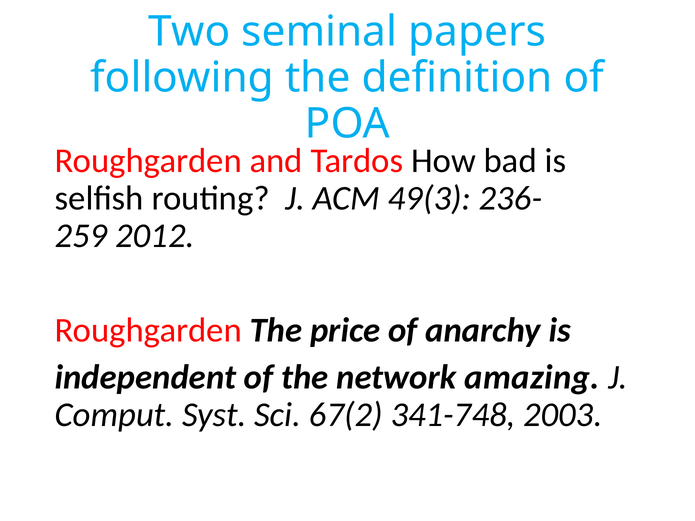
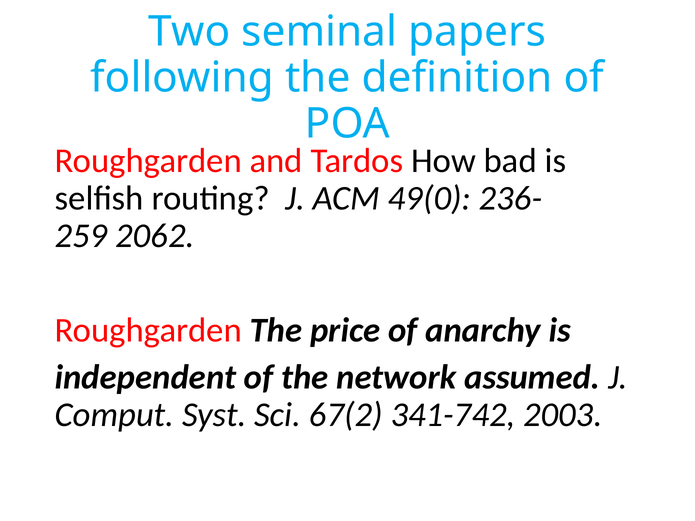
49(3: 49(3 -> 49(0
2012: 2012 -> 2062
amazing: amazing -> assumed
341-748: 341-748 -> 341-742
